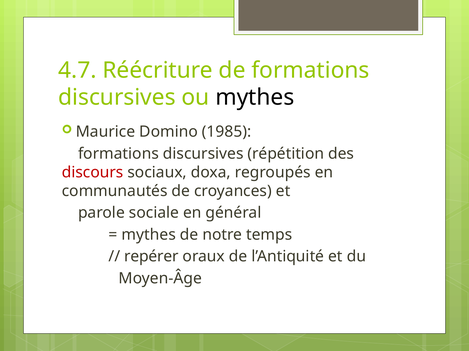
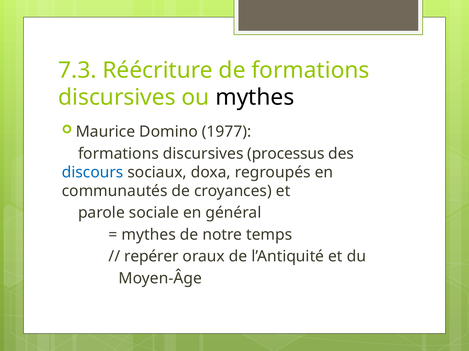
4.7: 4.7 -> 7.3
1985: 1985 -> 1977
répétition: répétition -> processus
discours colour: red -> blue
